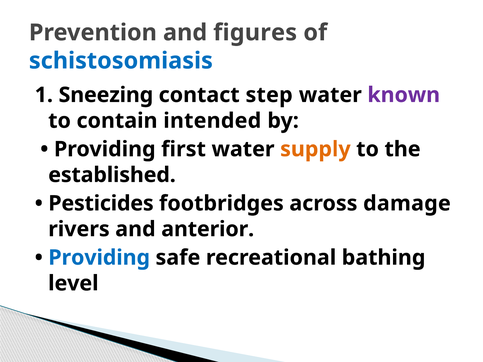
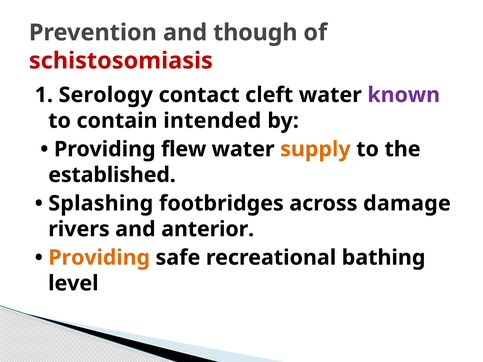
figures: figures -> though
schistosomiasis colour: blue -> red
Sneezing: Sneezing -> Serology
step: step -> cleft
first: first -> flew
Pesticides: Pesticides -> Splashing
Providing at (99, 258) colour: blue -> orange
